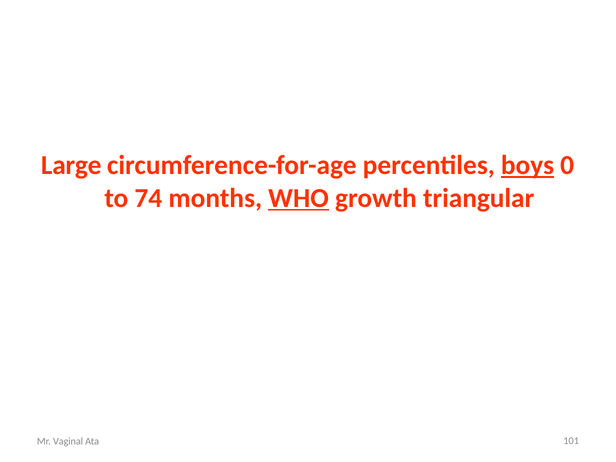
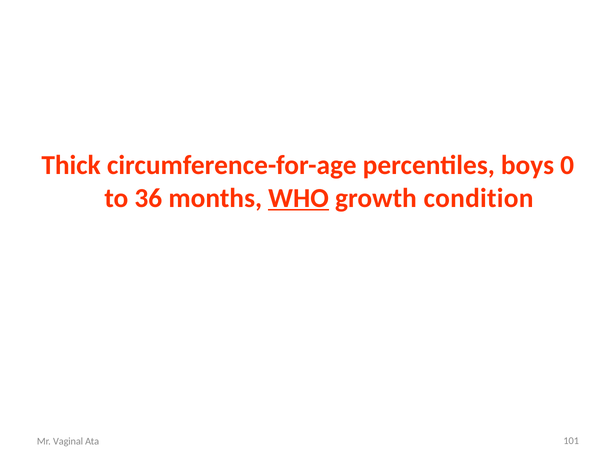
Large: Large -> Thick
boys underline: present -> none
74: 74 -> 36
triangular: triangular -> condition
